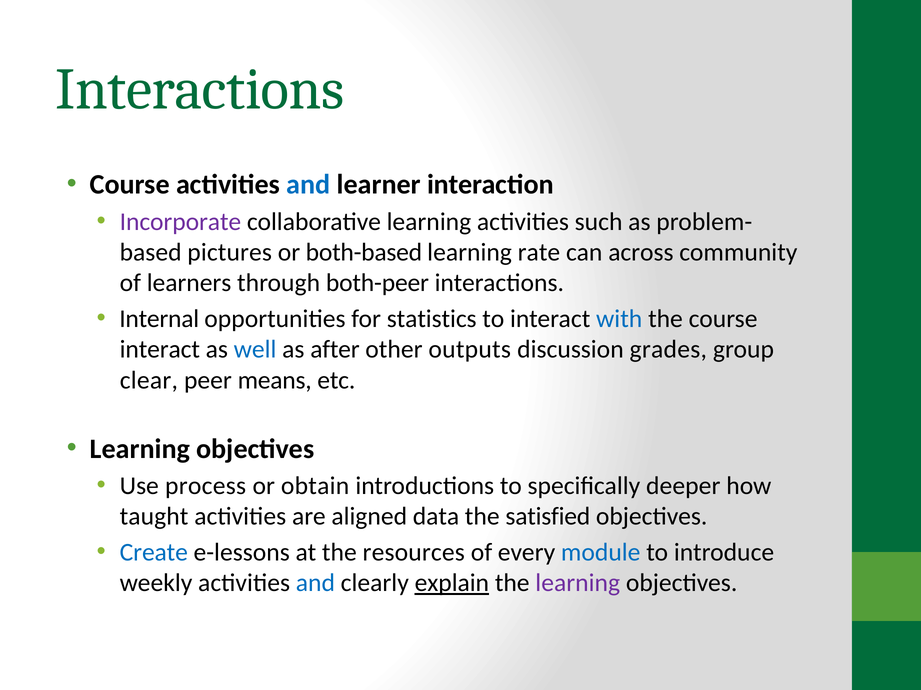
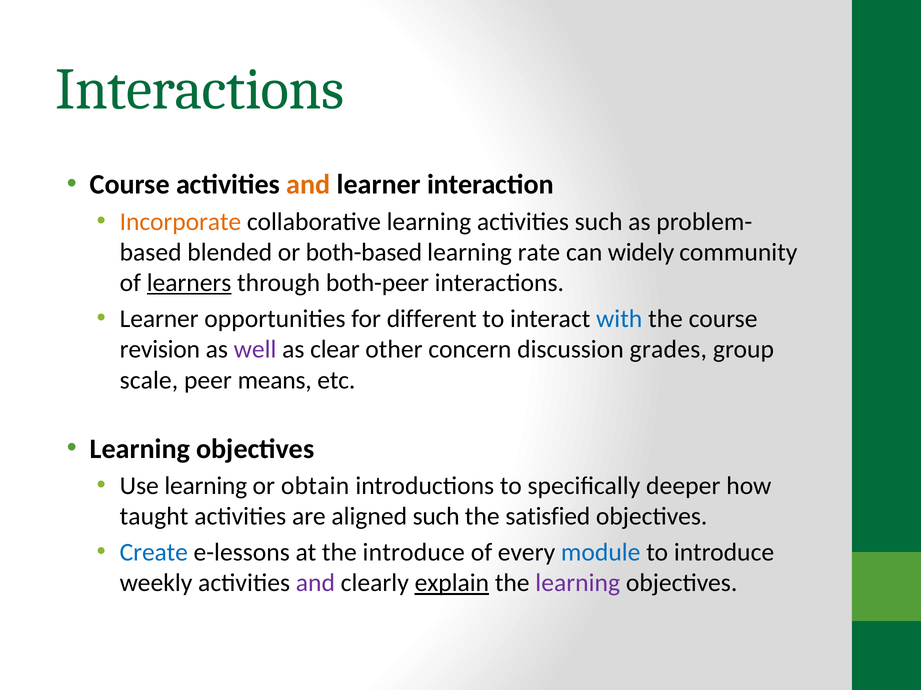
and at (308, 185) colour: blue -> orange
Incorporate colour: purple -> orange
pictures: pictures -> blended
across: across -> widely
learners underline: none -> present
Internal at (159, 319): Internal -> Learner
statistics: statistics -> different
interact at (160, 350): interact -> revision
well colour: blue -> purple
after: after -> clear
outputs: outputs -> concern
clear: clear -> scale
Use process: process -> learning
aligned data: data -> such
the resources: resources -> introduce
and at (315, 584) colour: blue -> purple
